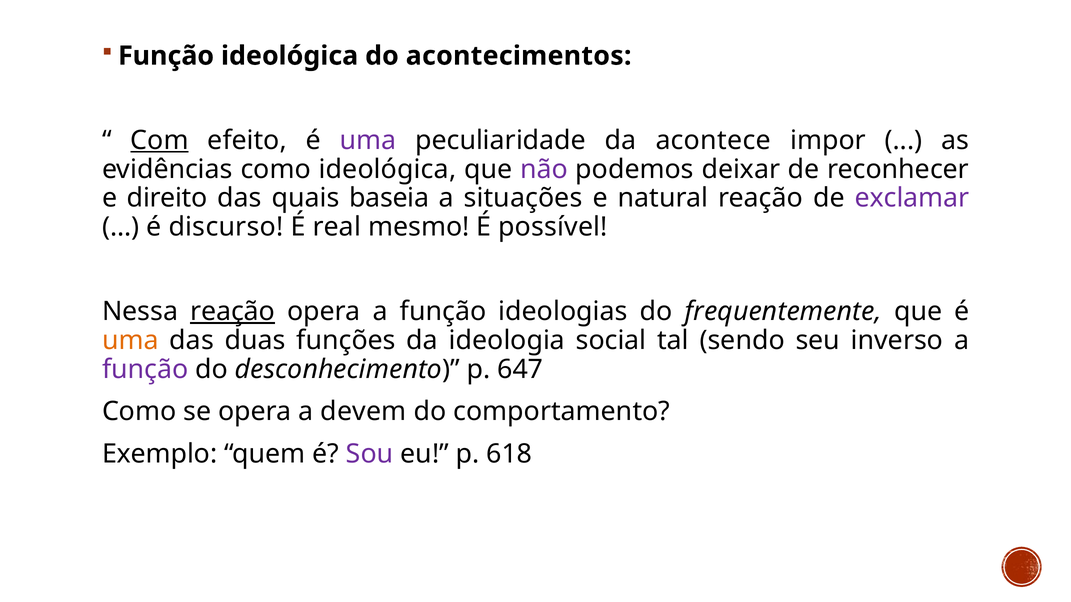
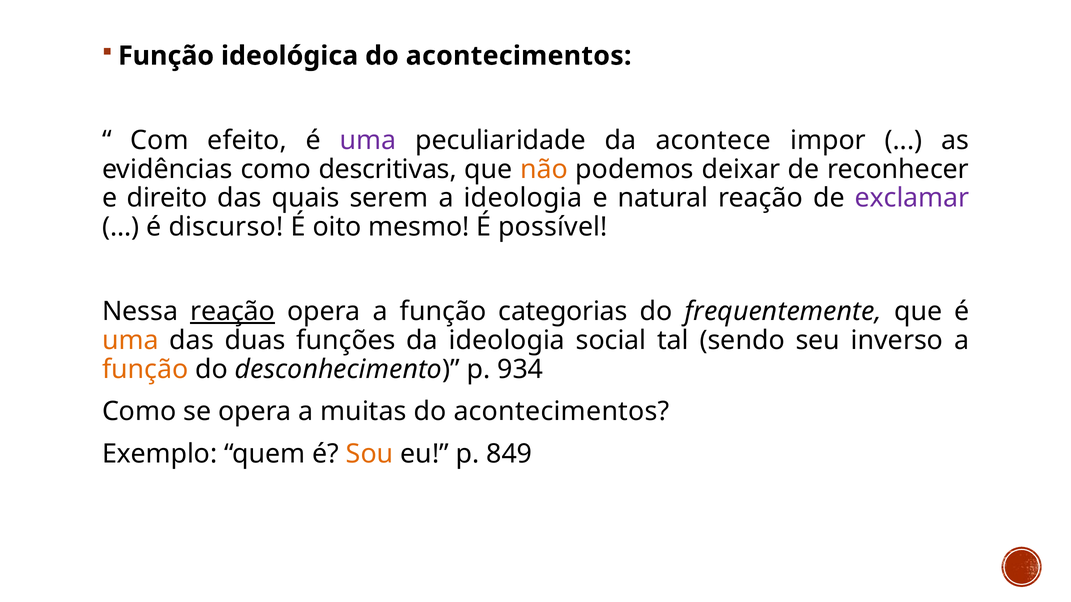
Com underline: present -> none
como ideológica: ideológica -> descritivas
não colour: purple -> orange
baseia: baseia -> serem
a situações: situações -> ideologia
real: real -> oito
ideologias: ideologias -> categorias
função at (145, 370) colour: purple -> orange
647: 647 -> 934
devem: devem -> muitas
comportamento at (562, 412): comportamento -> acontecimentos
Sou colour: purple -> orange
618: 618 -> 849
